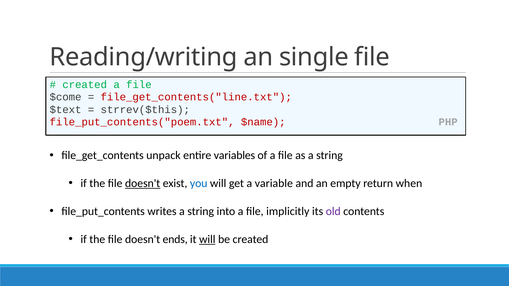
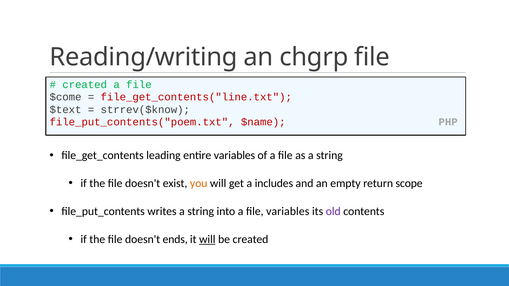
single: single -> chgrp
strrev($this: strrev($this -> strrev($know
unpack: unpack -> leading
doesn't at (143, 184) underline: present -> none
you colour: blue -> orange
variable: variable -> includes
when: when -> scope
file implicitly: implicitly -> variables
